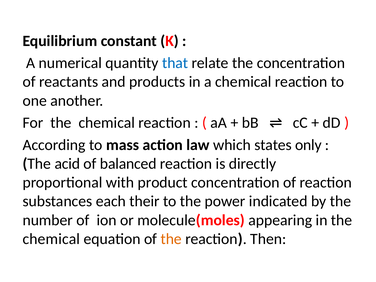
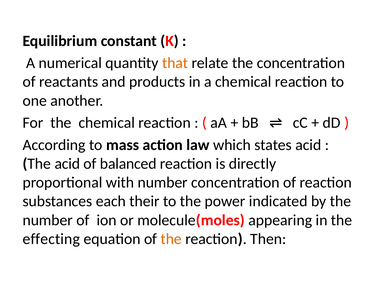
that colour: blue -> orange
states only: only -> acid
with product: product -> number
chemical at (51, 239): chemical -> effecting
